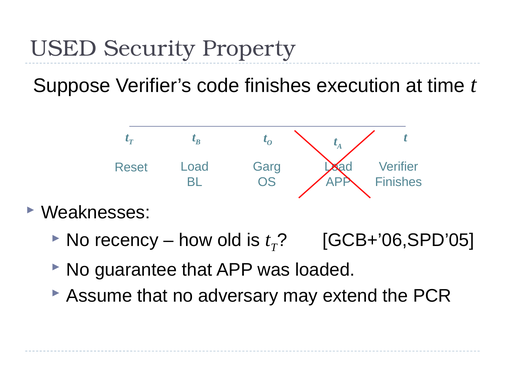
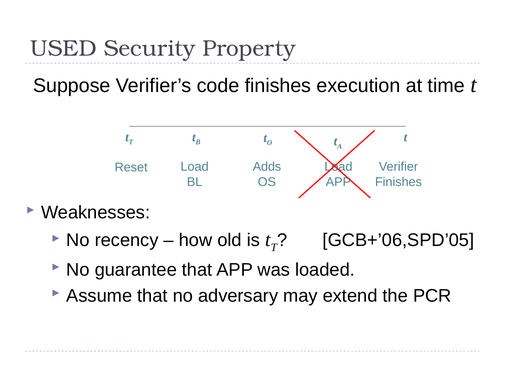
Garg: Garg -> Adds
